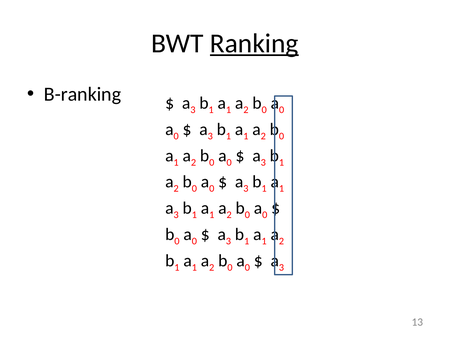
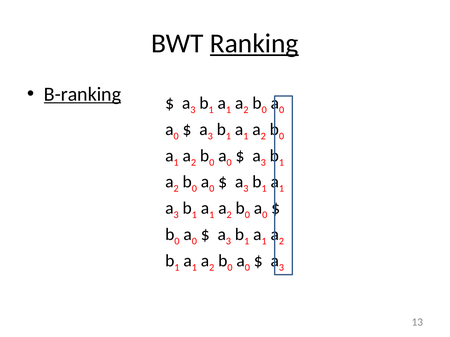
B-ranking underline: none -> present
